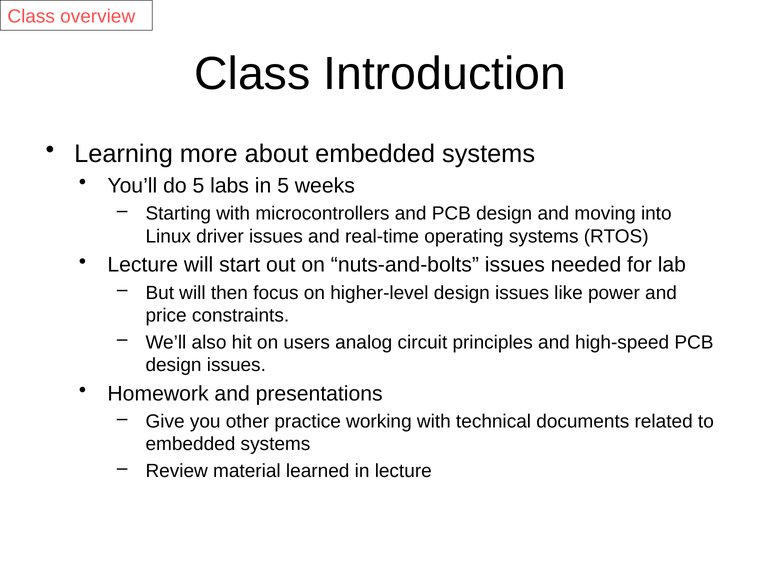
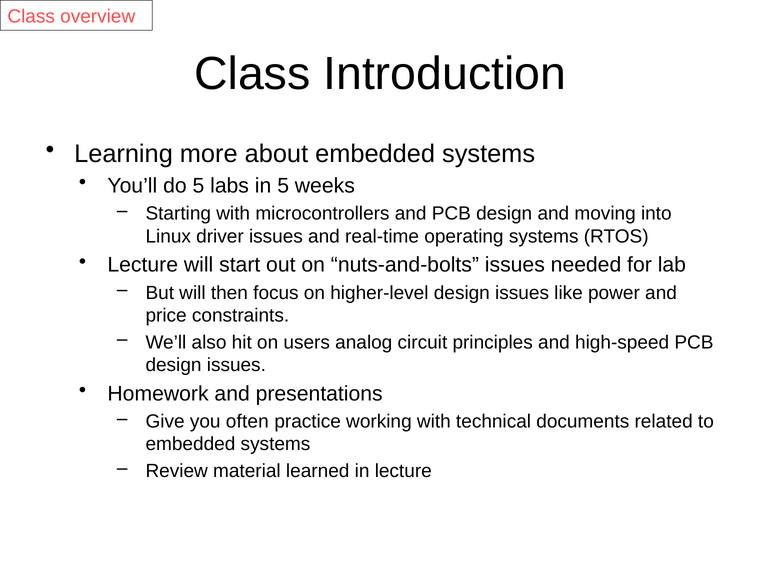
other: other -> often
